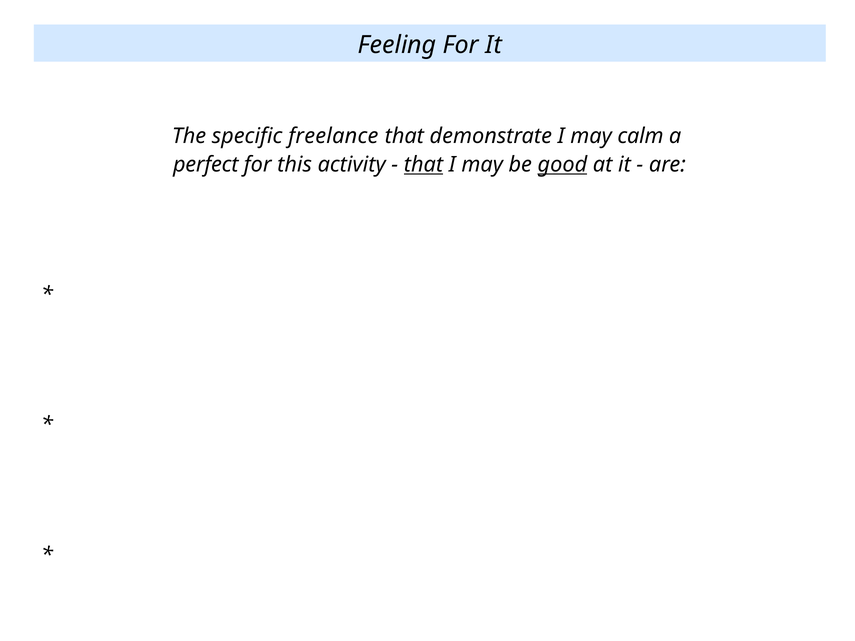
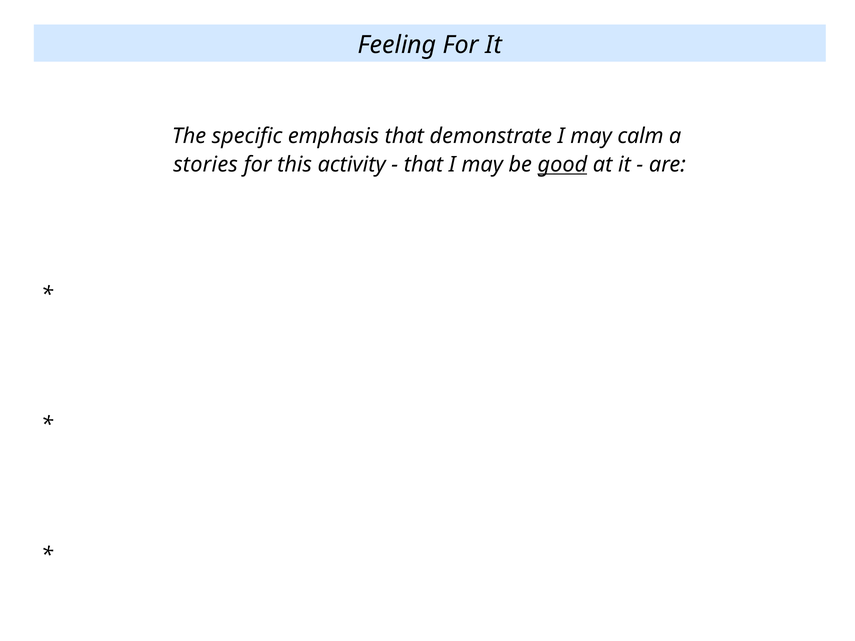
freelance: freelance -> emphasis
perfect: perfect -> stories
that at (423, 165) underline: present -> none
